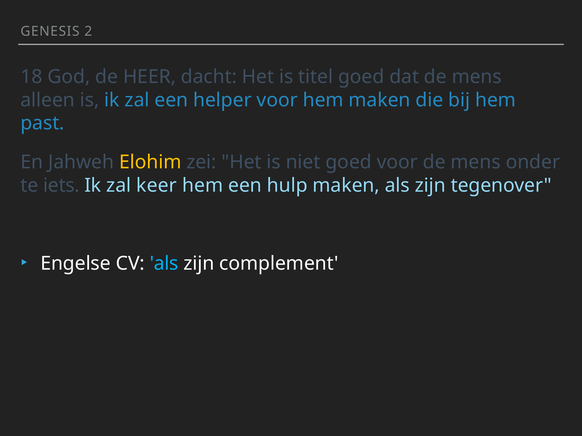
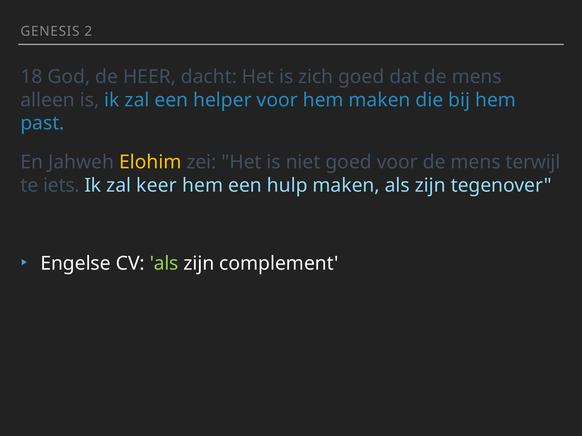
titel: titel -> zich
onder: onder -> terwijl
als at (164, 264) colour: light blue -> light green
